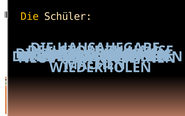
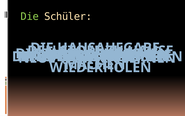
Die at (30, 16) colour: yellow -> light green
